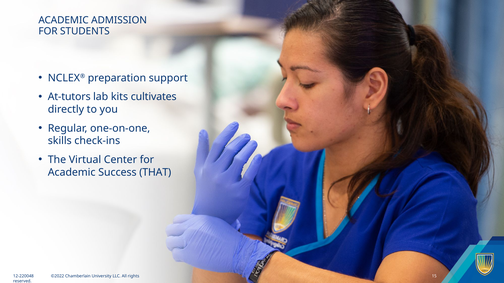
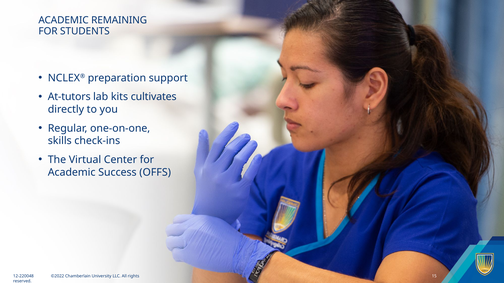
ADMISSION: ADMISSION -> REMAINING
THAT: THAT -> OFFS
